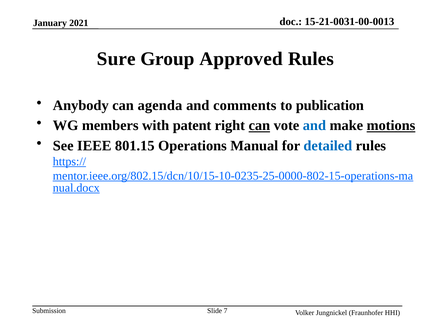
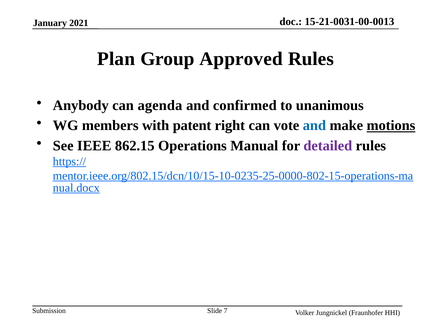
Sure: Sure -> Plan
comments: comments -> confirmed
publication: publication -> unanimous
can at (259, 125) underline: present -> none
801.15: 801.15 -> 862.15
detailed colour: blue -> purple
